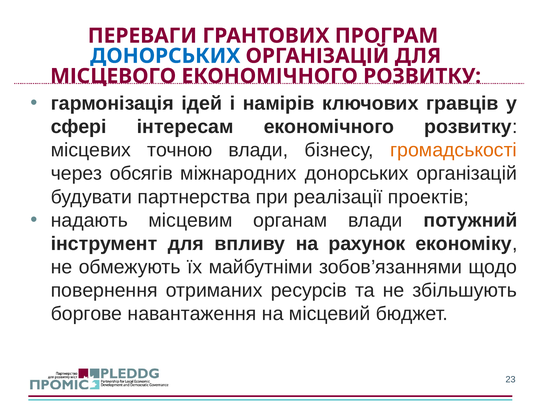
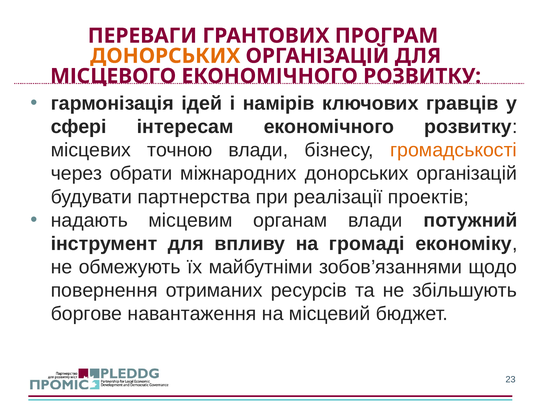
ДОНОРСЬКИХ at (165, 56) colour: blue -> orange
обсягів: обсягів -> обрати
рахунок: рахунок -> громаді
